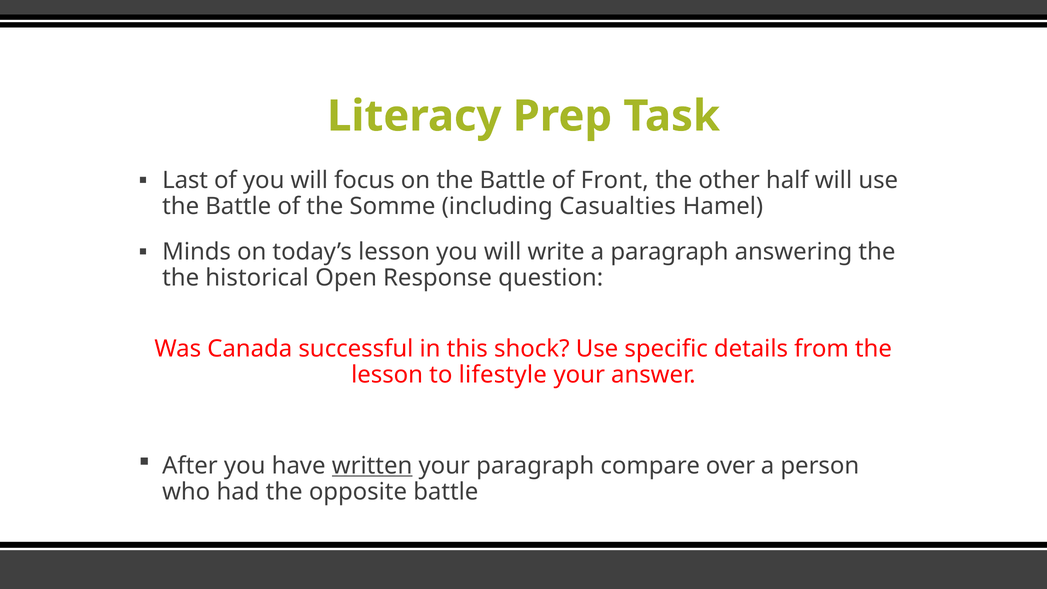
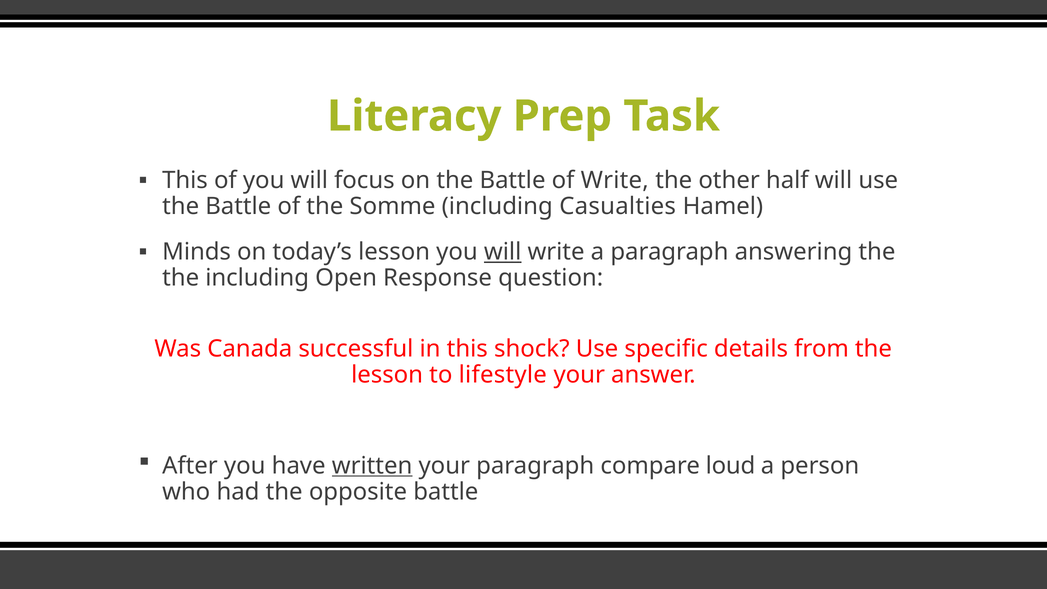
Last at (185, 180): Last -> This
of Front: Front -> Write
will at (503, 252) underline: none -> present
the historical: historical -> including
over: over -> loud
